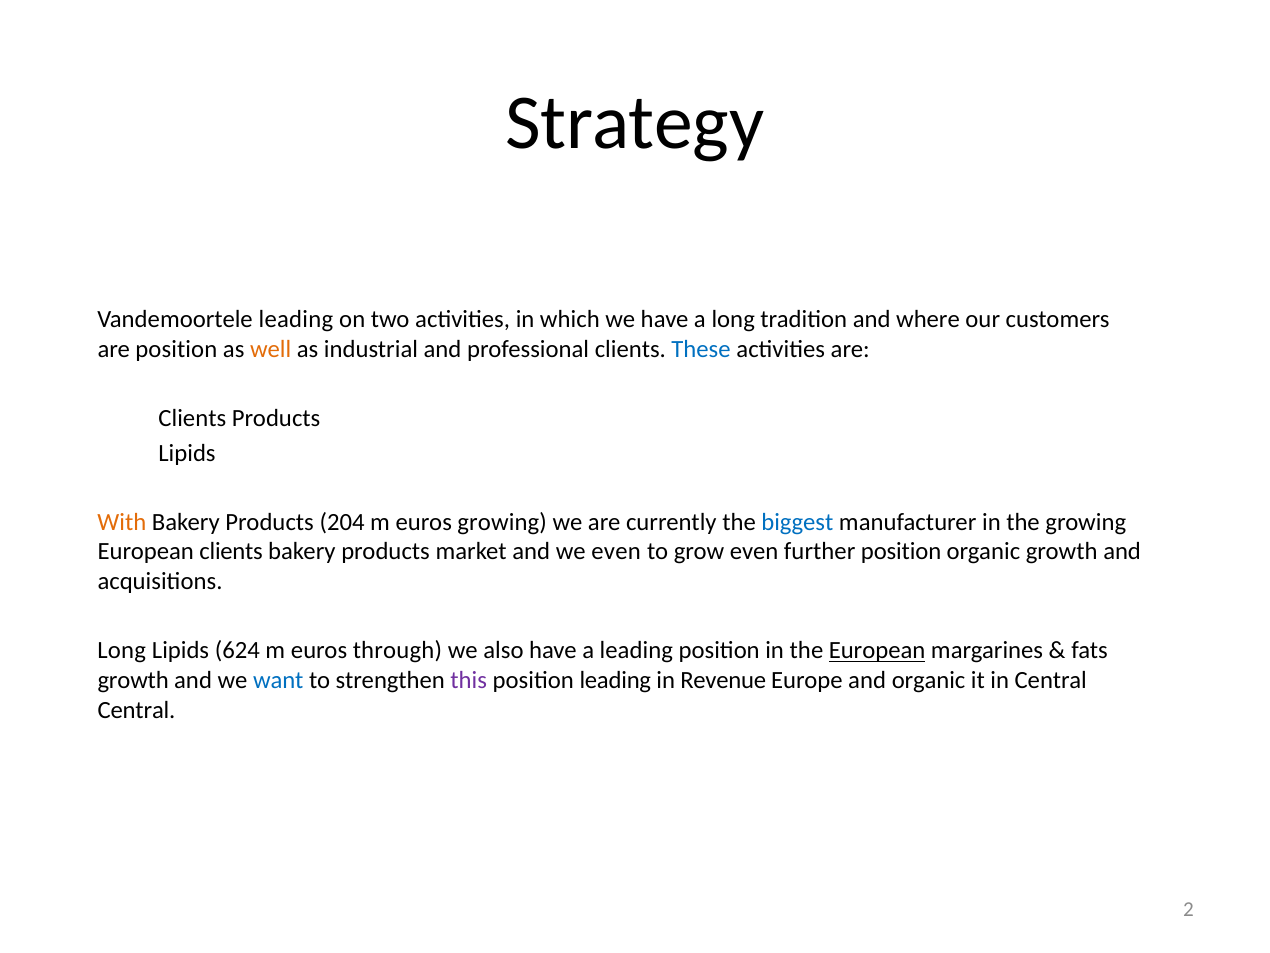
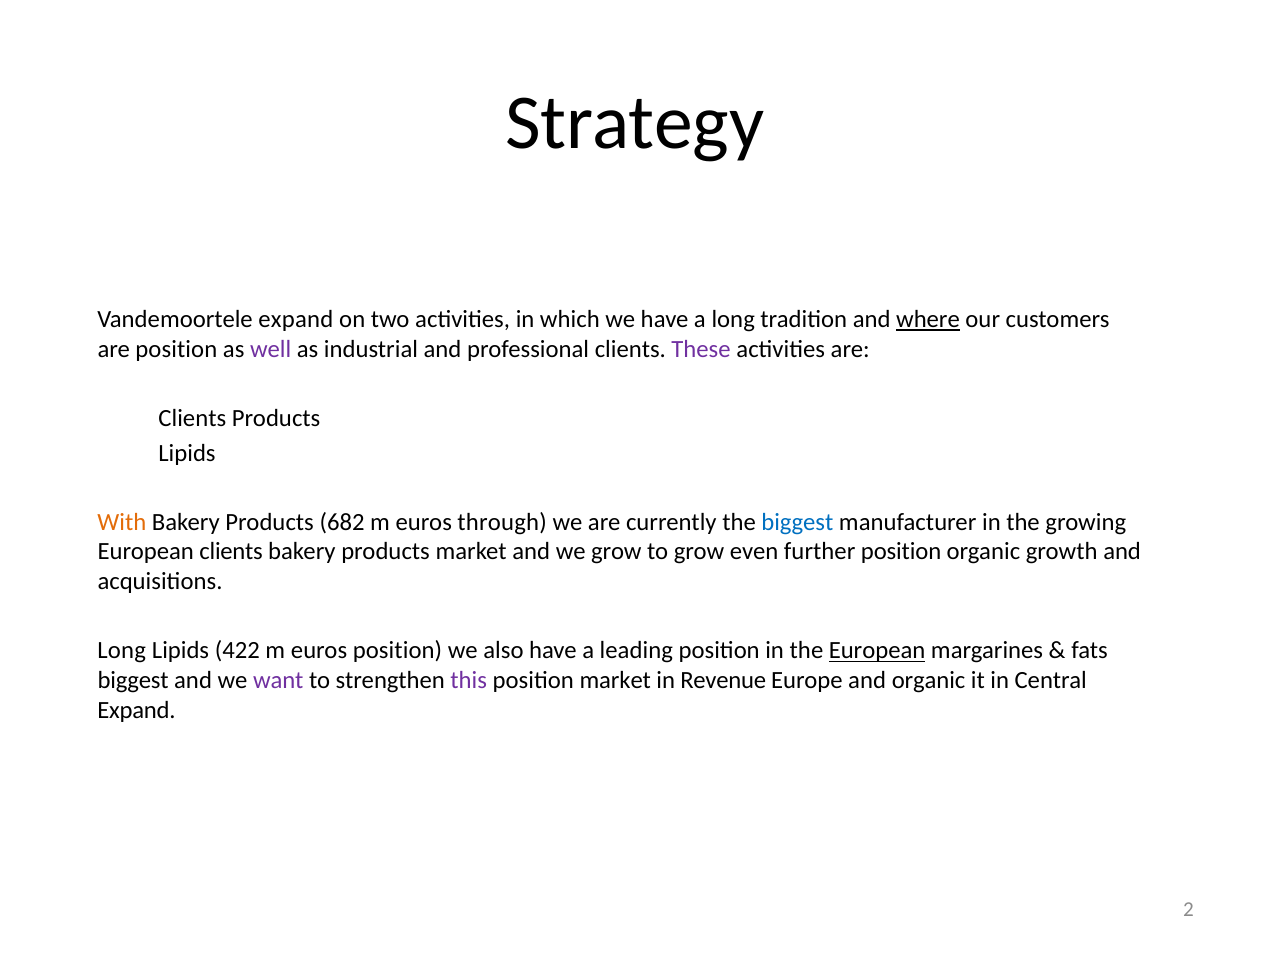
Vandemoortele leading: leading -> expand
where underline: none -> present
well colour: orange -> purple
These colour: blue -> purple
204: 204 -> 682
euros growing: growing -> through
we even: even -> grow
624: 624 -> 422
euros through: through -> position
growth at (133, 680): growth -> biggest
want colour: blue -> purple
position leading: leading -> market
Central at (136, 710): Central -> Expand
